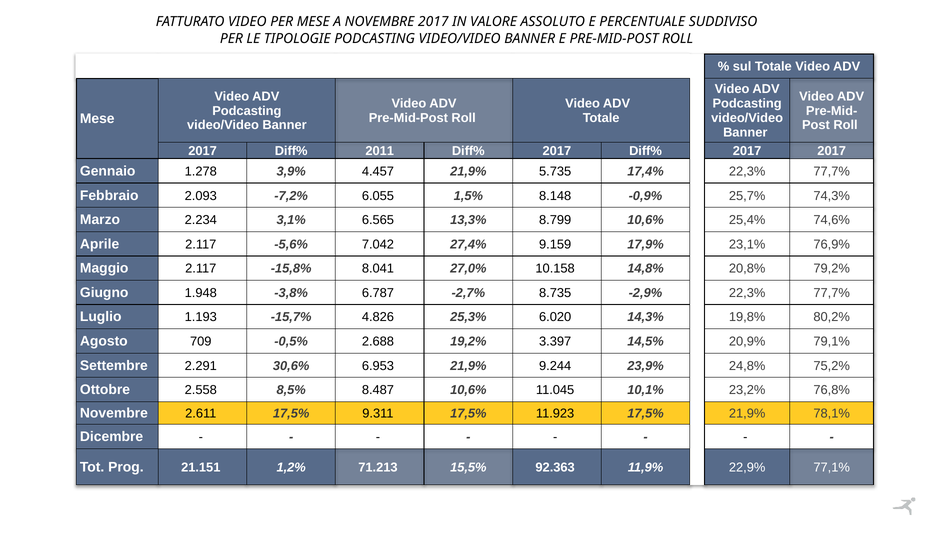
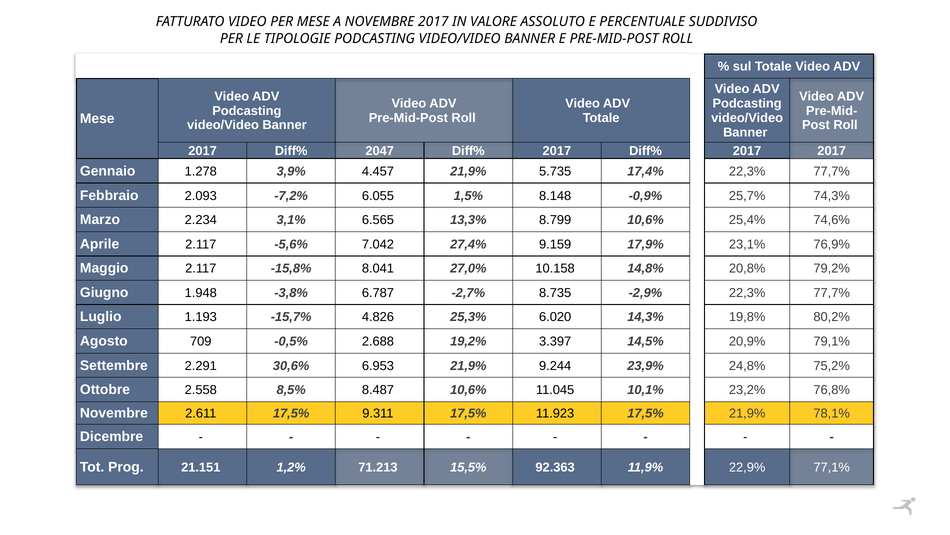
2011: 2011 -> 2047
